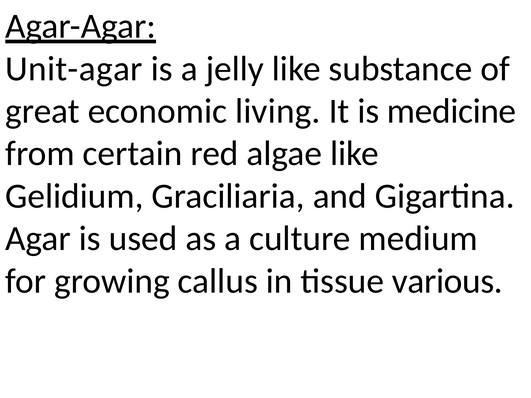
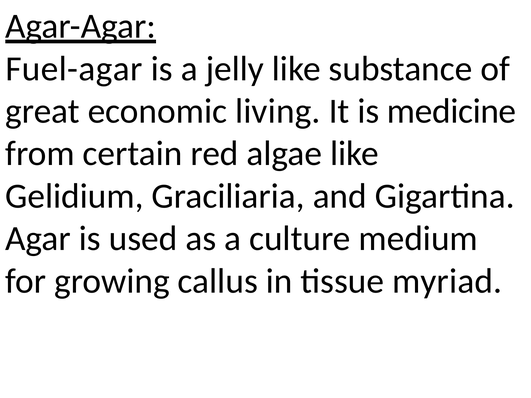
Unit-agar: Unit-agar -> Fuel-agar
various: various -> myriad
